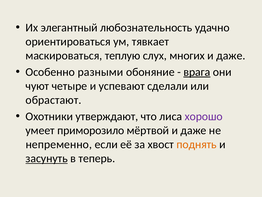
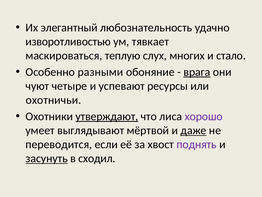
ориентироваться: ориентироваться -> изворотливостью
даже at (231, 56): даже -> стало
сделали: сделали -> ресурсы
обрастают: обрастают -> охотничьи
утверждают underline: none -> present
приморозило: приморозило -> выглядывают
даже at (193, 130) underline: none -> present
непременно: непременно -> переводится
поднять colour: orange -> purple
теперь: теперь -> сходил
